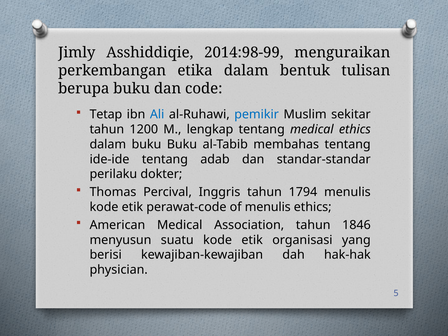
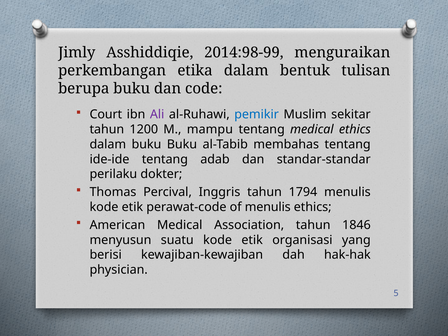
Tetap: Tetap -> Court
Ali colour: blue -> purple
lengkap: lengkap -> mampu
